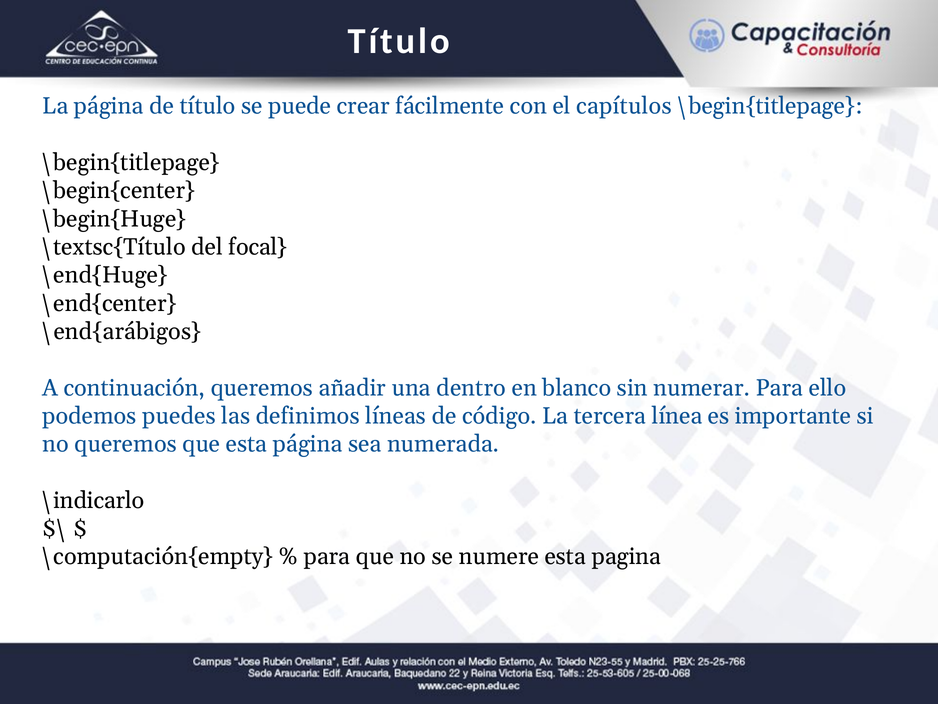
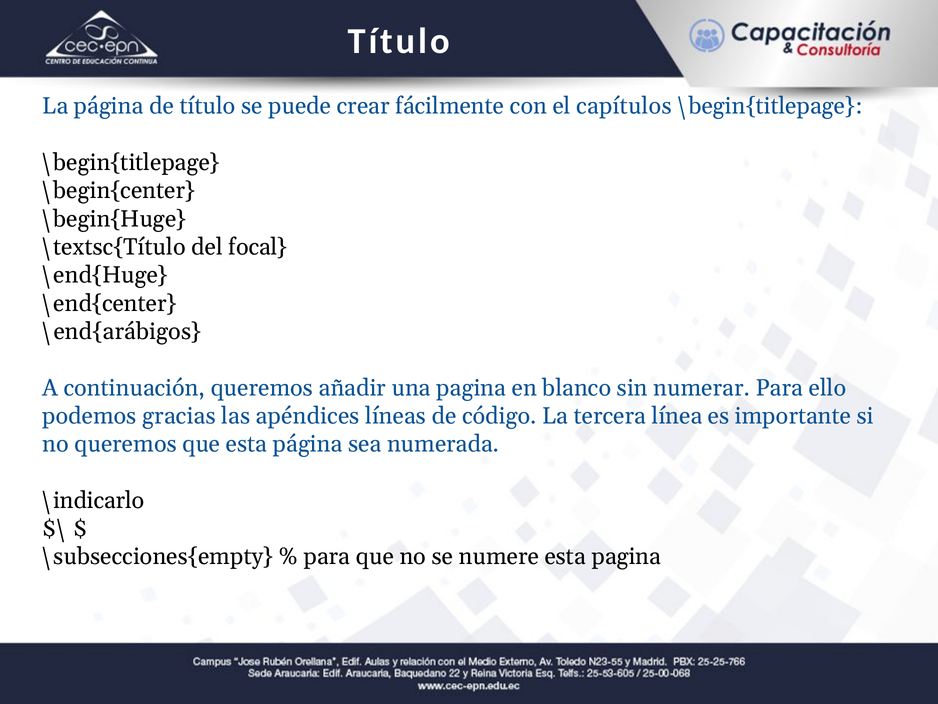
una dentro: dentro -> pagina
puedes: puedes -> gracias
definimos: definimos -> apéndices
\computación{empty: \computación{empty -> \subsecciones{empty
